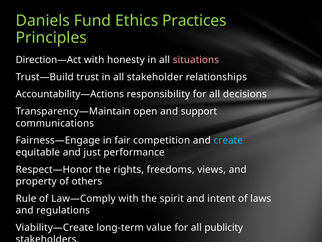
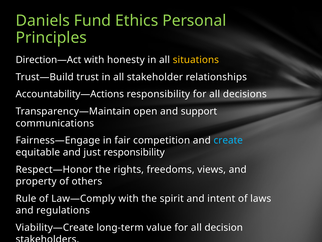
Practices: Practices -> Personal
situations colour: pink -> yellow
just performance: performance -> responsibility
publicity: publicity -> decision
